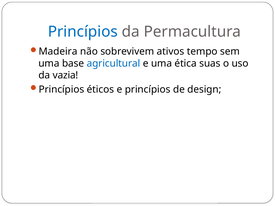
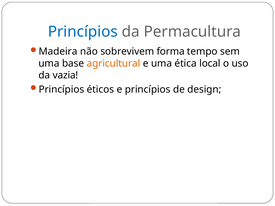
ativos: ativos -> forma
agricultural colour: blue -> orange
suas: suas -> local
